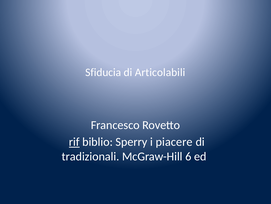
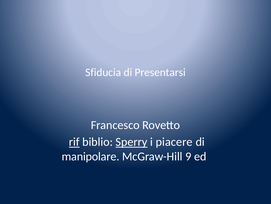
Articolabili: Articolabili -> Presentarsi
Sperry underline: none -> present
tradizionali: tradizionali -> manipolare
6: 6 -> 9
